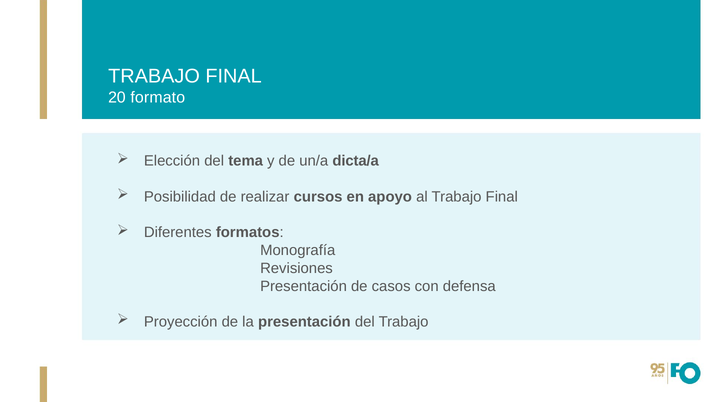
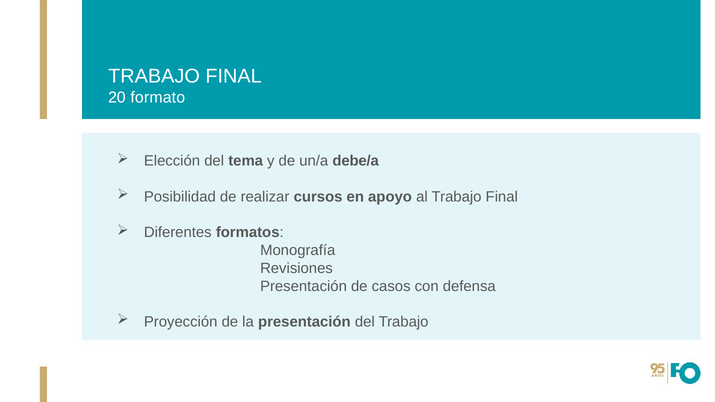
dicta/a: dicta/a -> debe/a
